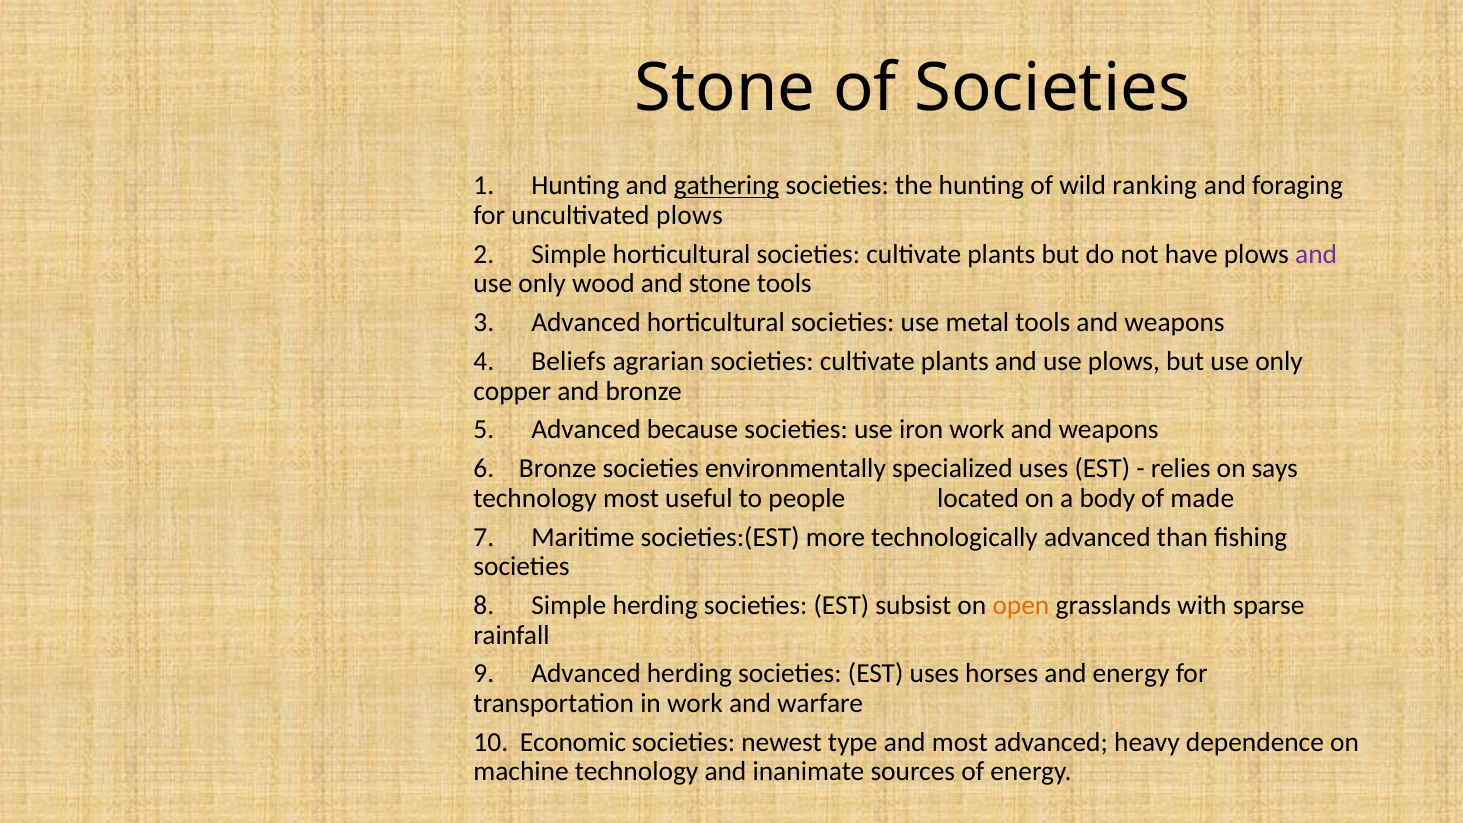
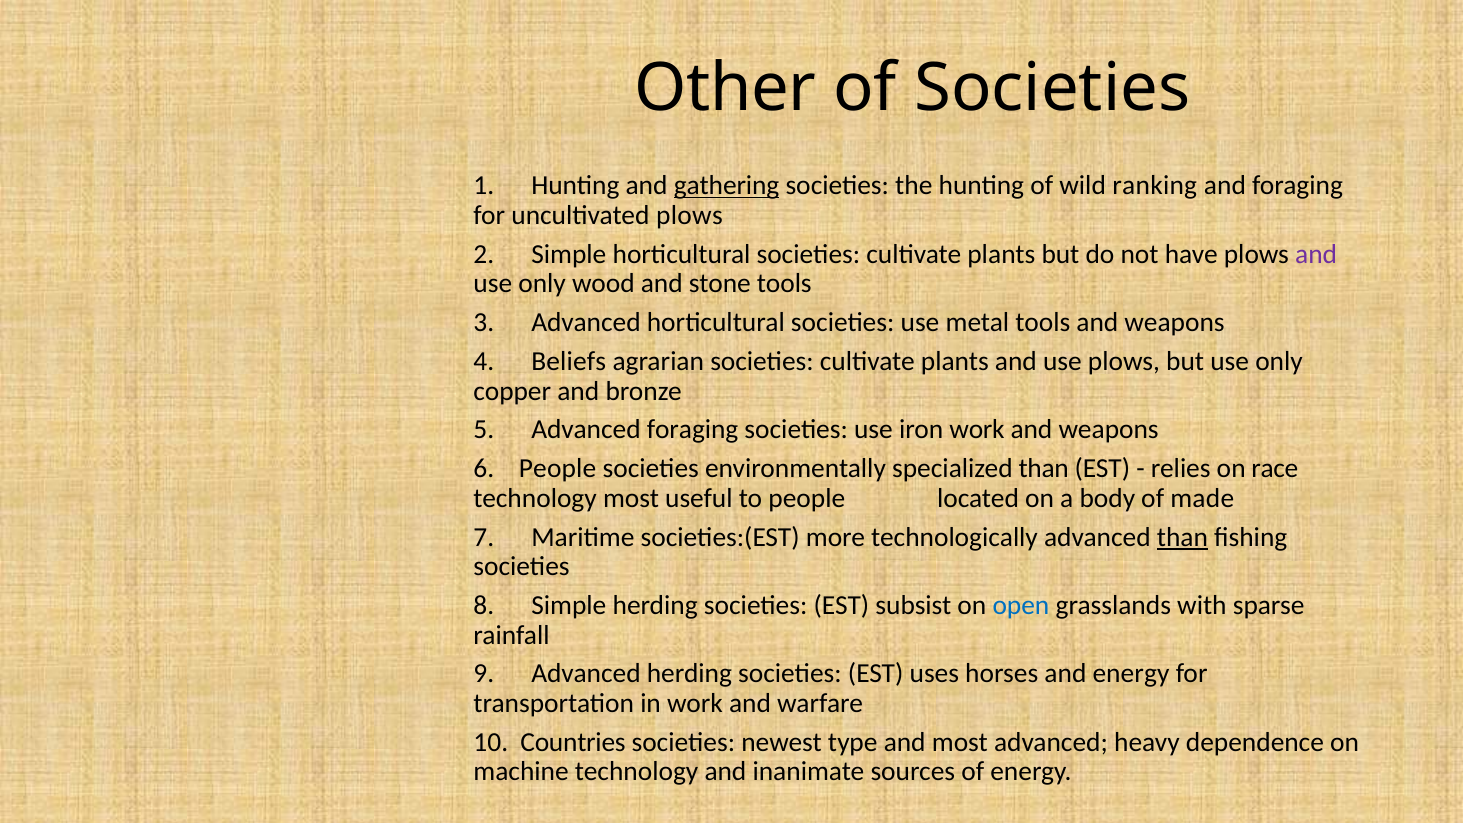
Stone at (725, 88): Stone -> Other
Advanced because: because -> foraging
6 Bronze: Bronze -> People
specialized uses: uses -> than
says: says -> race
than at (1182, 537) underline: none -> present
open colour: orange -> blue
Economic: Economic -> Countries
